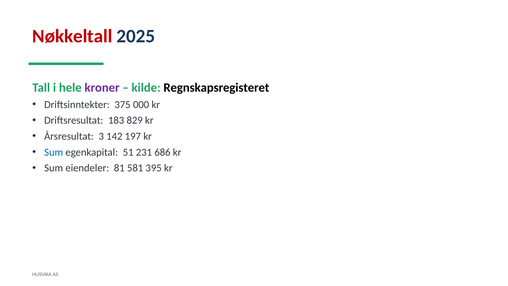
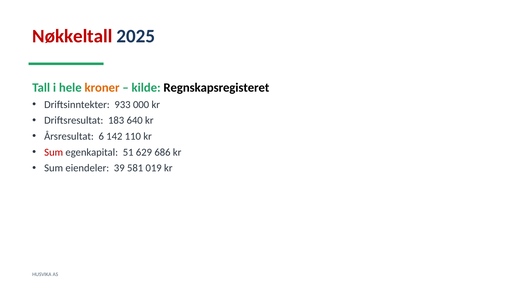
kroner colour: purple -> orange
375: 375 -> 933
829: 829 -> 640
3: 3 -> 6
197: 197 -> 110
Sum at (54, 152) colour: blue -> red
231: 231 -> 629
81: 81 -> 39
395: 395 -> 019
